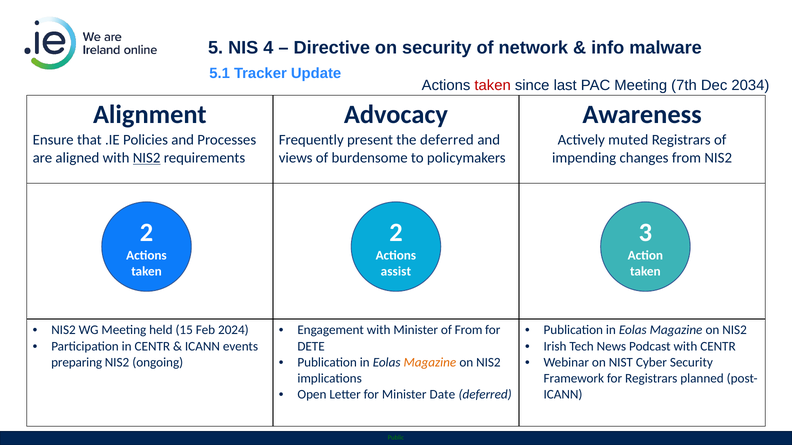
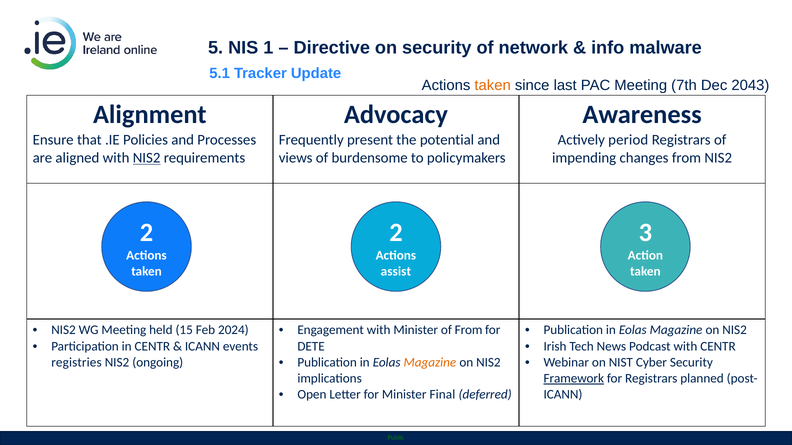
4: 4 -> 1
taken at (493, 85) colour: red -> orange
2034: 2034 -> 2043
the deferred: deferred -> potential
muted: muted -> period
preparing: preparing -> registries
Framework underline: none -> present
Date: Date -> Final
